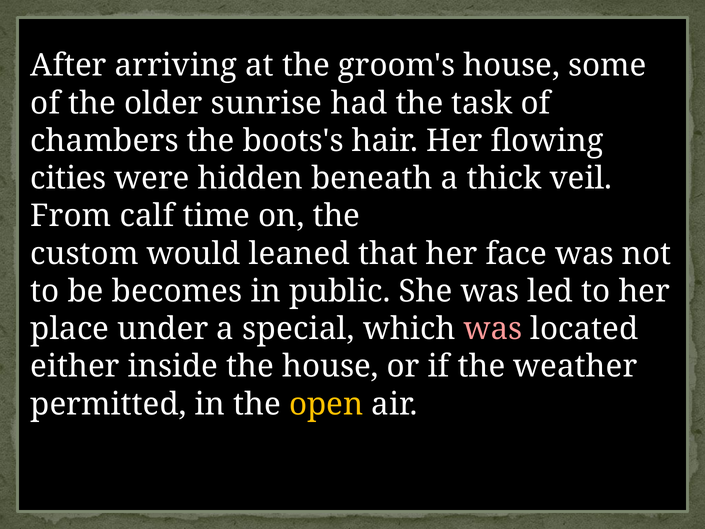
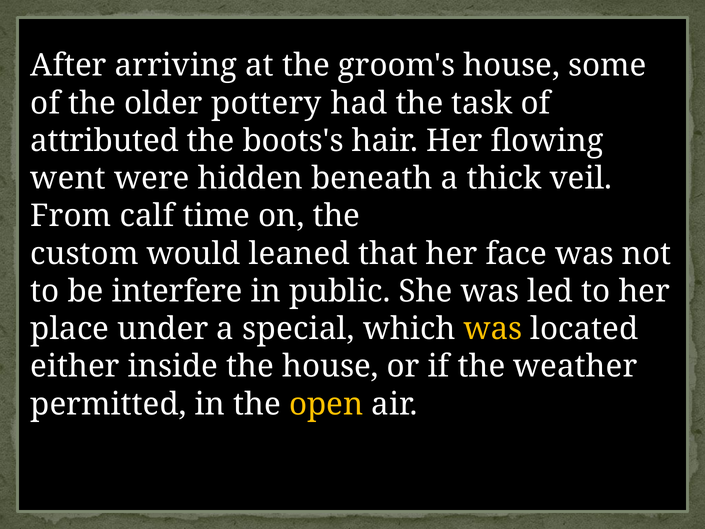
sunrise: sunrise -> pottery
chambers: chambers -> attributed
cities: cities -> went
becomes: becomes -> interfere
was at (493, 329) colour: pink -> yellow
